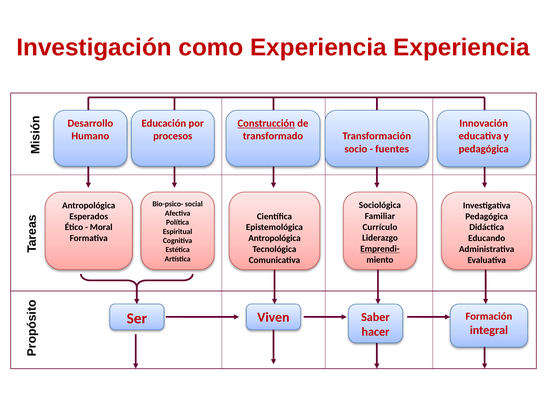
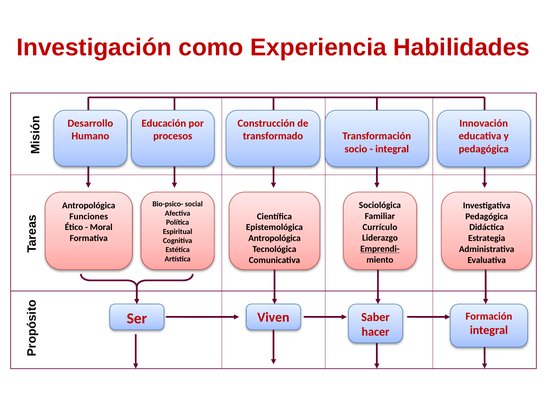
Experiencia Experiencia: Experiencia -> Habilidades
Construcción underline: present -> none
fuentes at (392, 149): fuentes -> integral
Esperados: Esperados -> Funciones
Educando: Educando -> Estrategia
